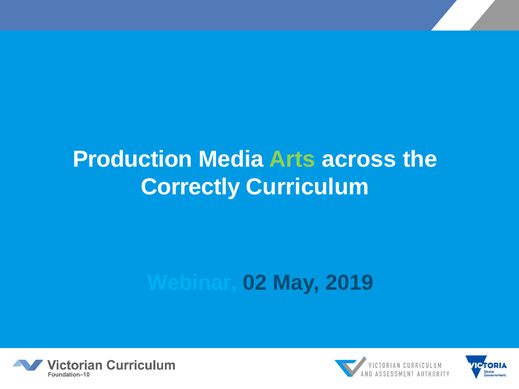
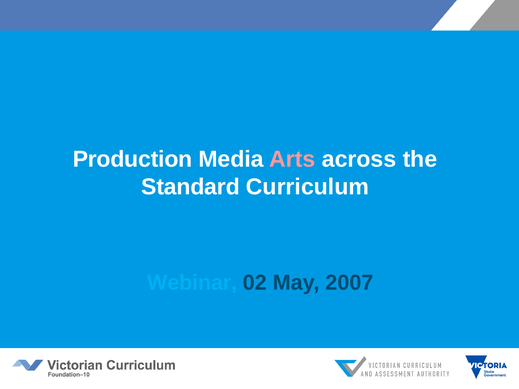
Arts colour: light green -> pink
Correctly: Correctly -> Standard
2019: 2019 -> 2007
